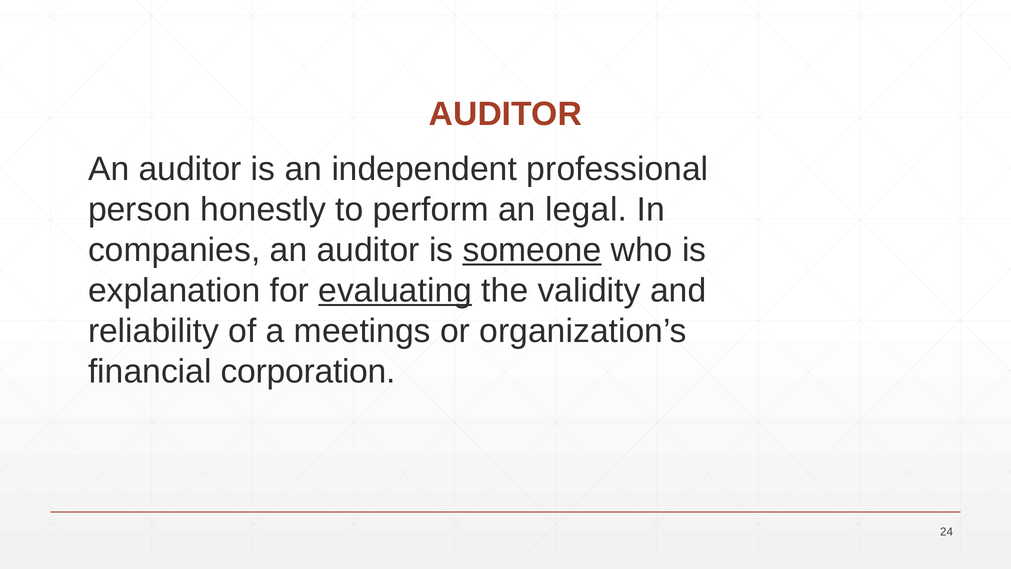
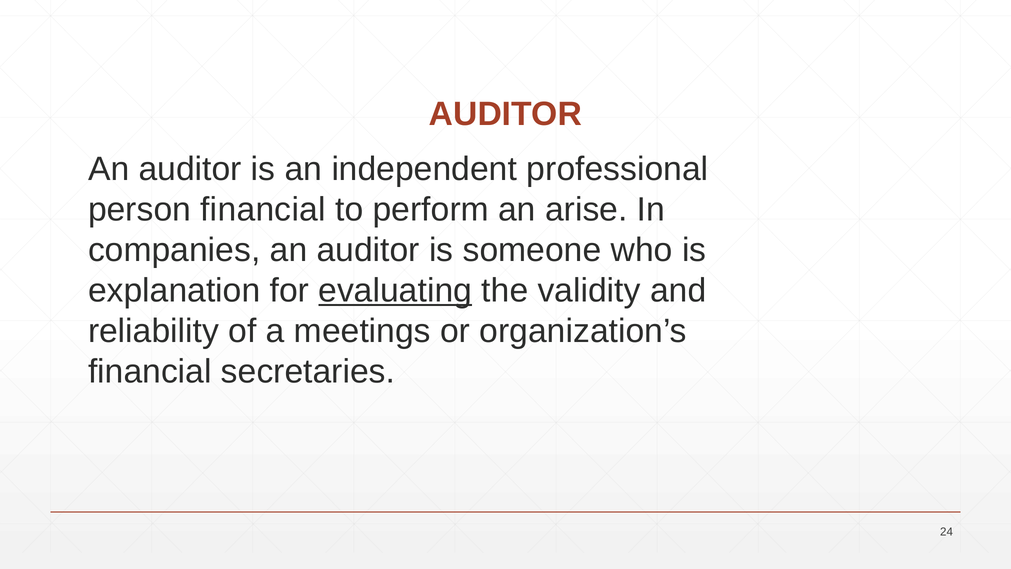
person honestly: honestly -> financial
legal: legal -> arise
someone underline: present -> none
corporation: corporation -> secretaries
